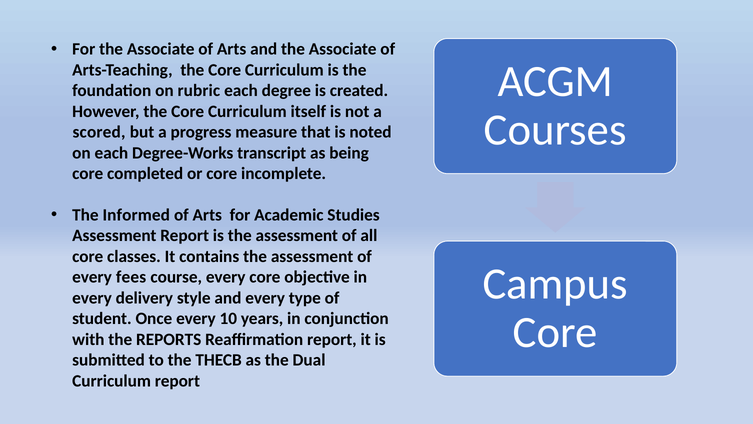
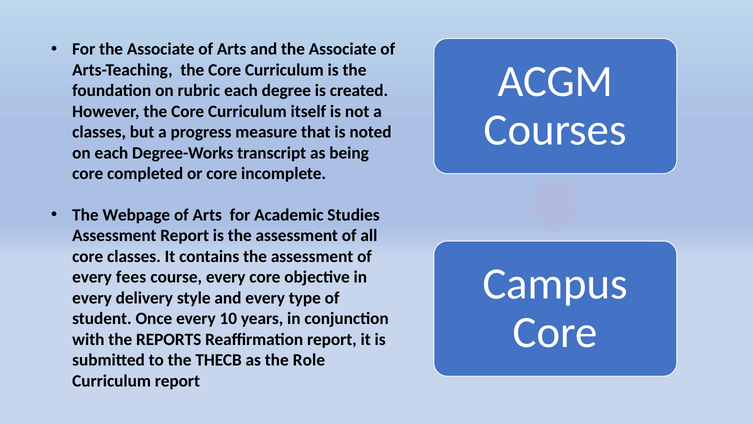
scored at (99, 132): scored -> classes
Informed: Informed -> Webpage
Dual: Dual -> Role
